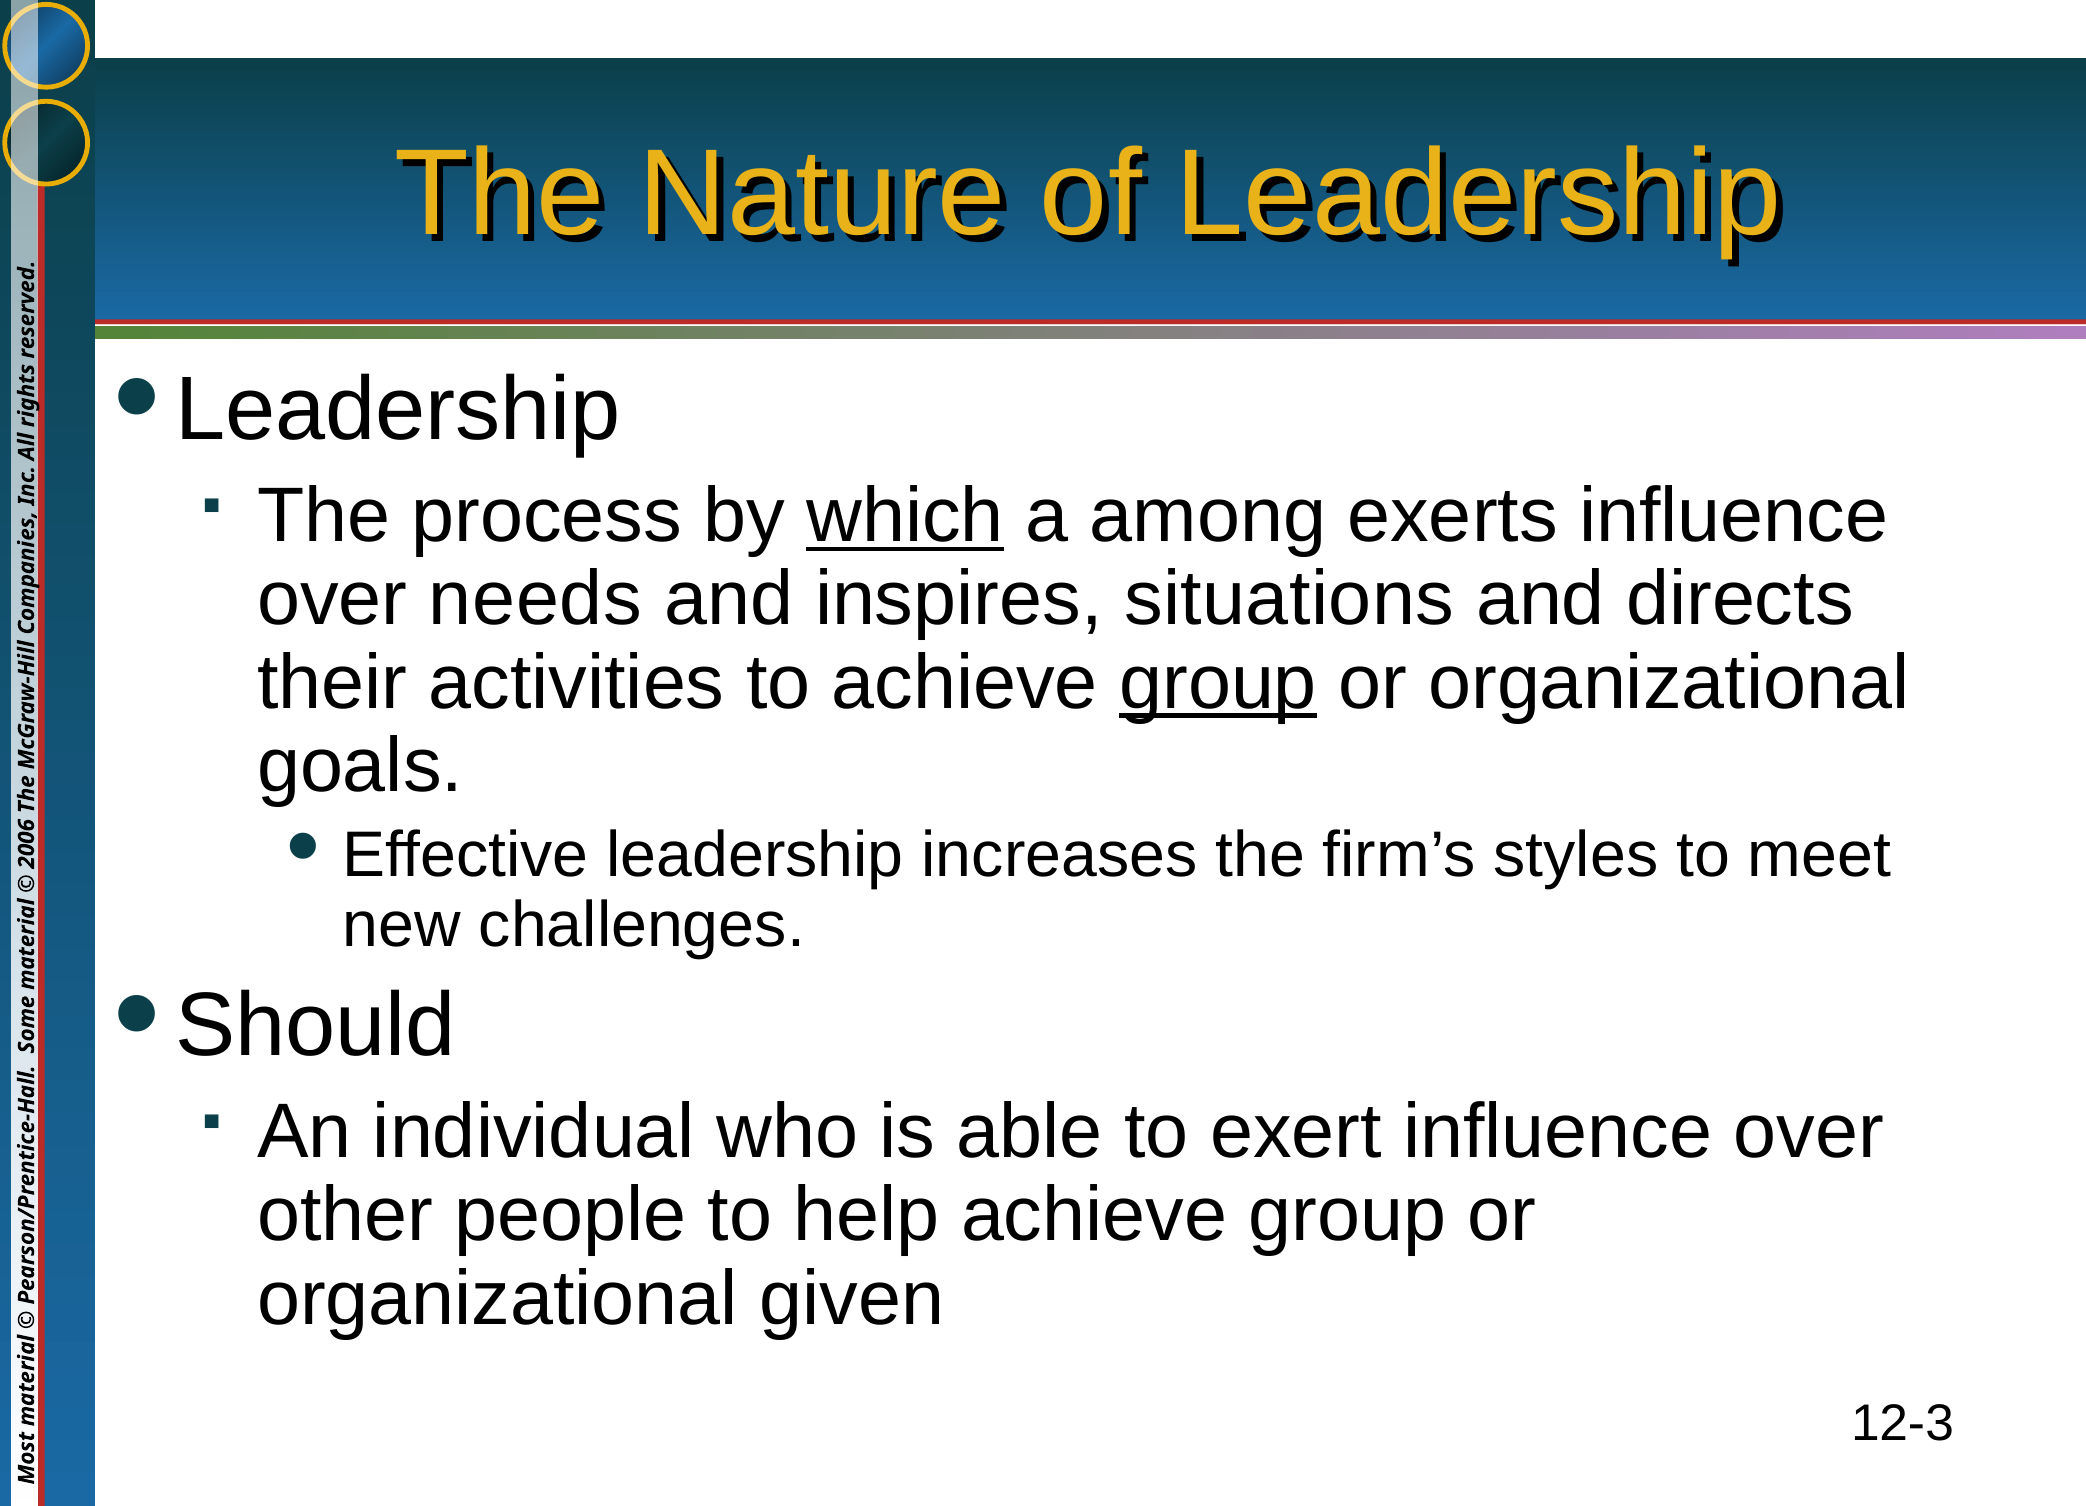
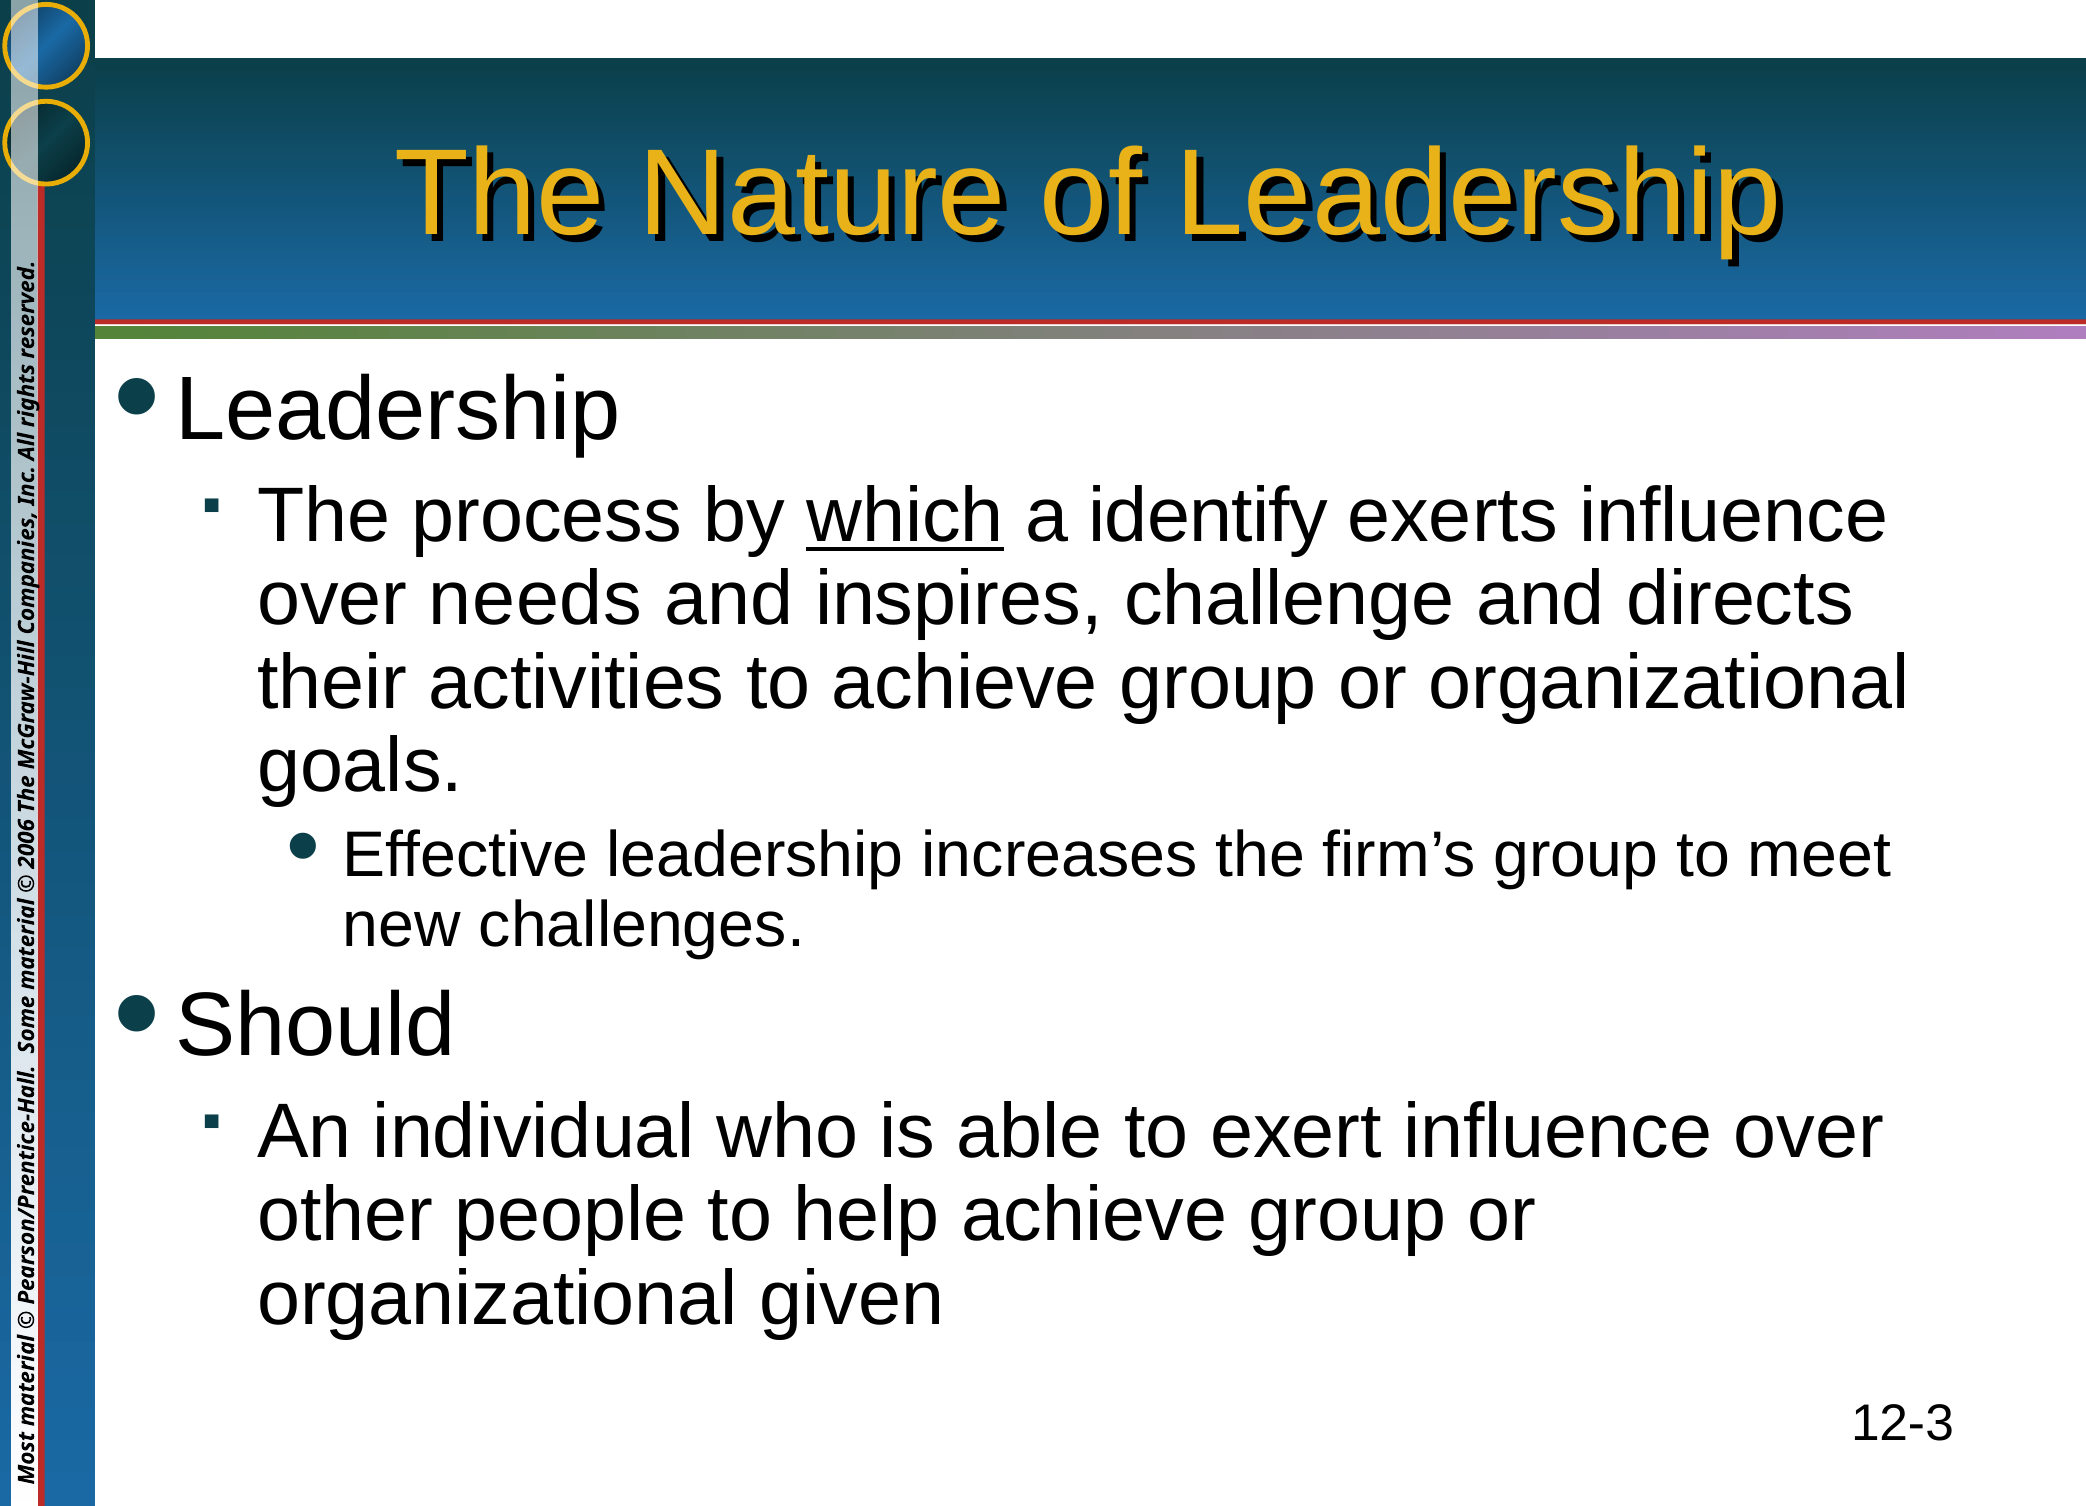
among: among -> identify
situations: situations -> challenge
group at (1218, 683) underline: present -> none
firm’s styles: styles -> group
